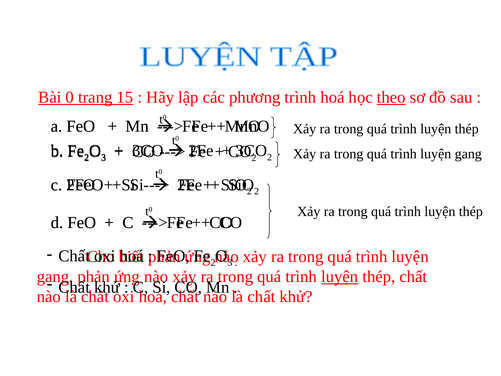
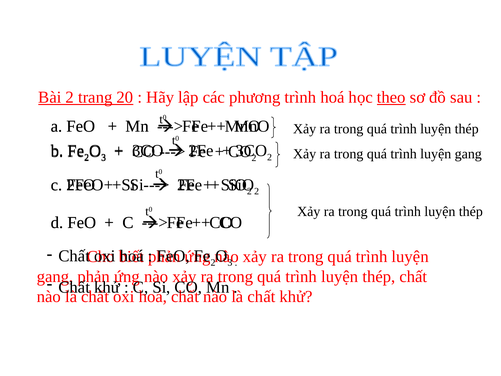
Bài 0: 0 -> 2
15: 15 -> 20
luyện at (340, 276) underline: present -> none
